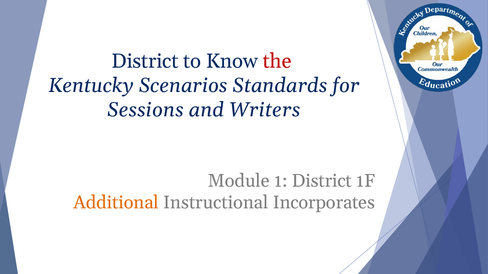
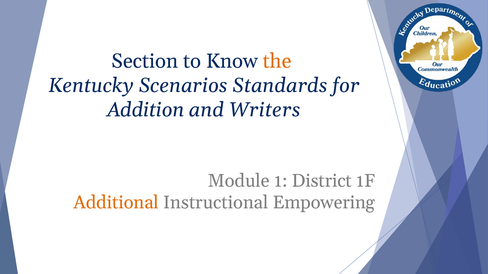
District at (145, 61): District -> Section
the colour: red -> orange
Sessions: Sessions -> Addition
Incorporates: Incorporates -> Empowering
